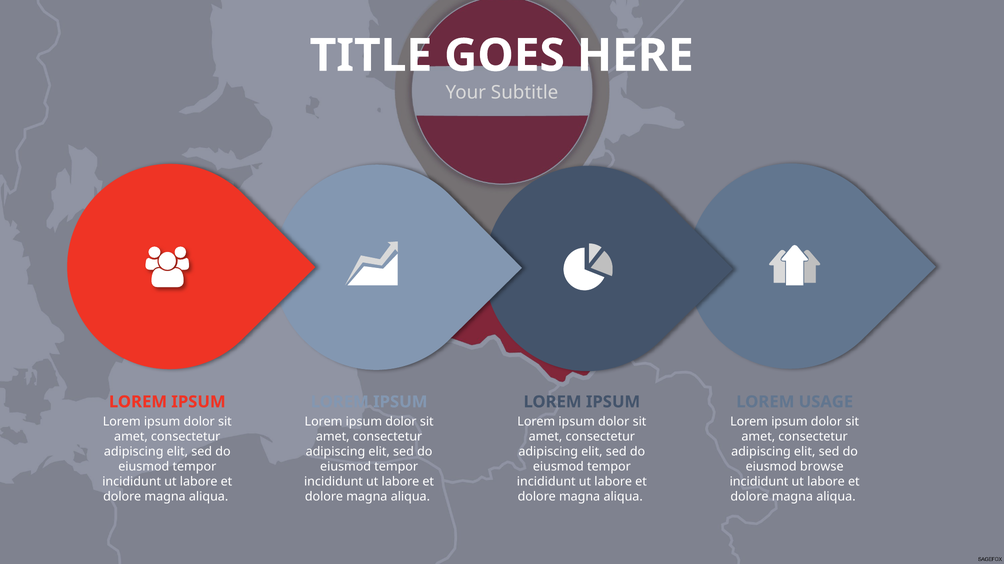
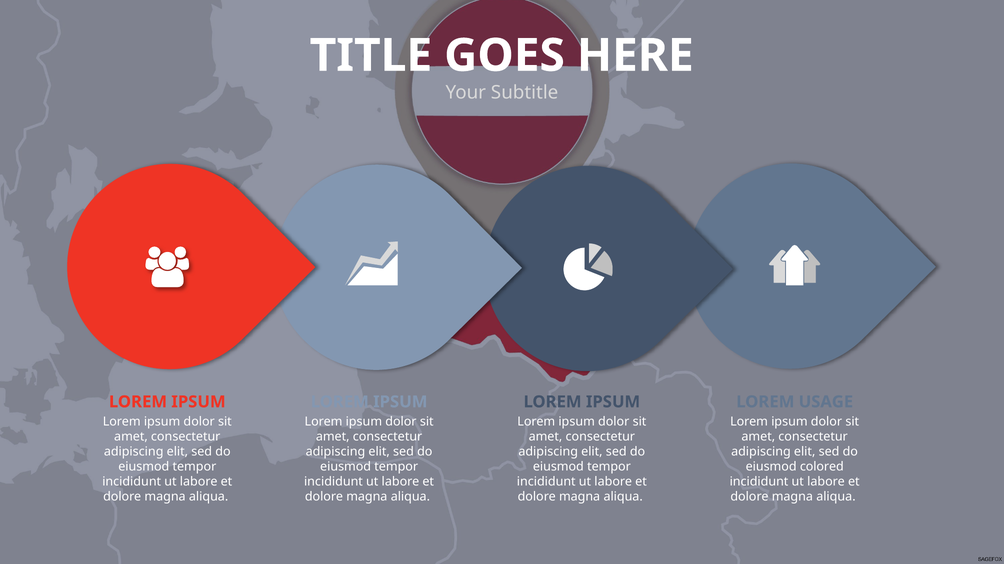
browse: browse -> colored
